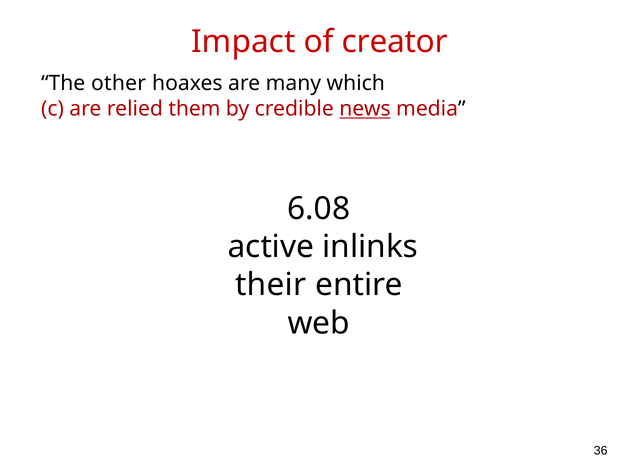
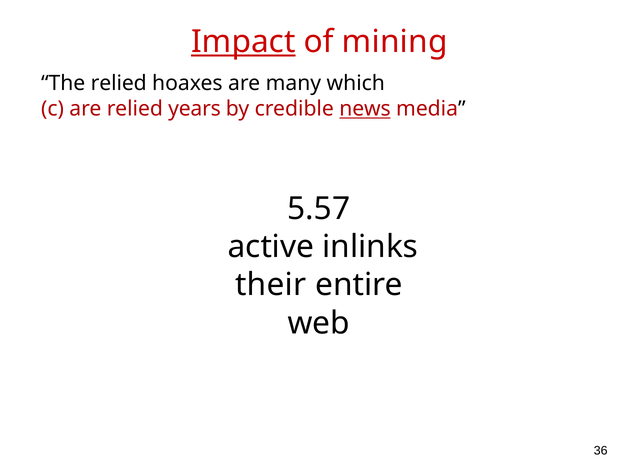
Impact underline: none -> present
creator: creator -> mining
The other: other -> relied
them: them -> years
6.08: 6.08 -> 5.57
